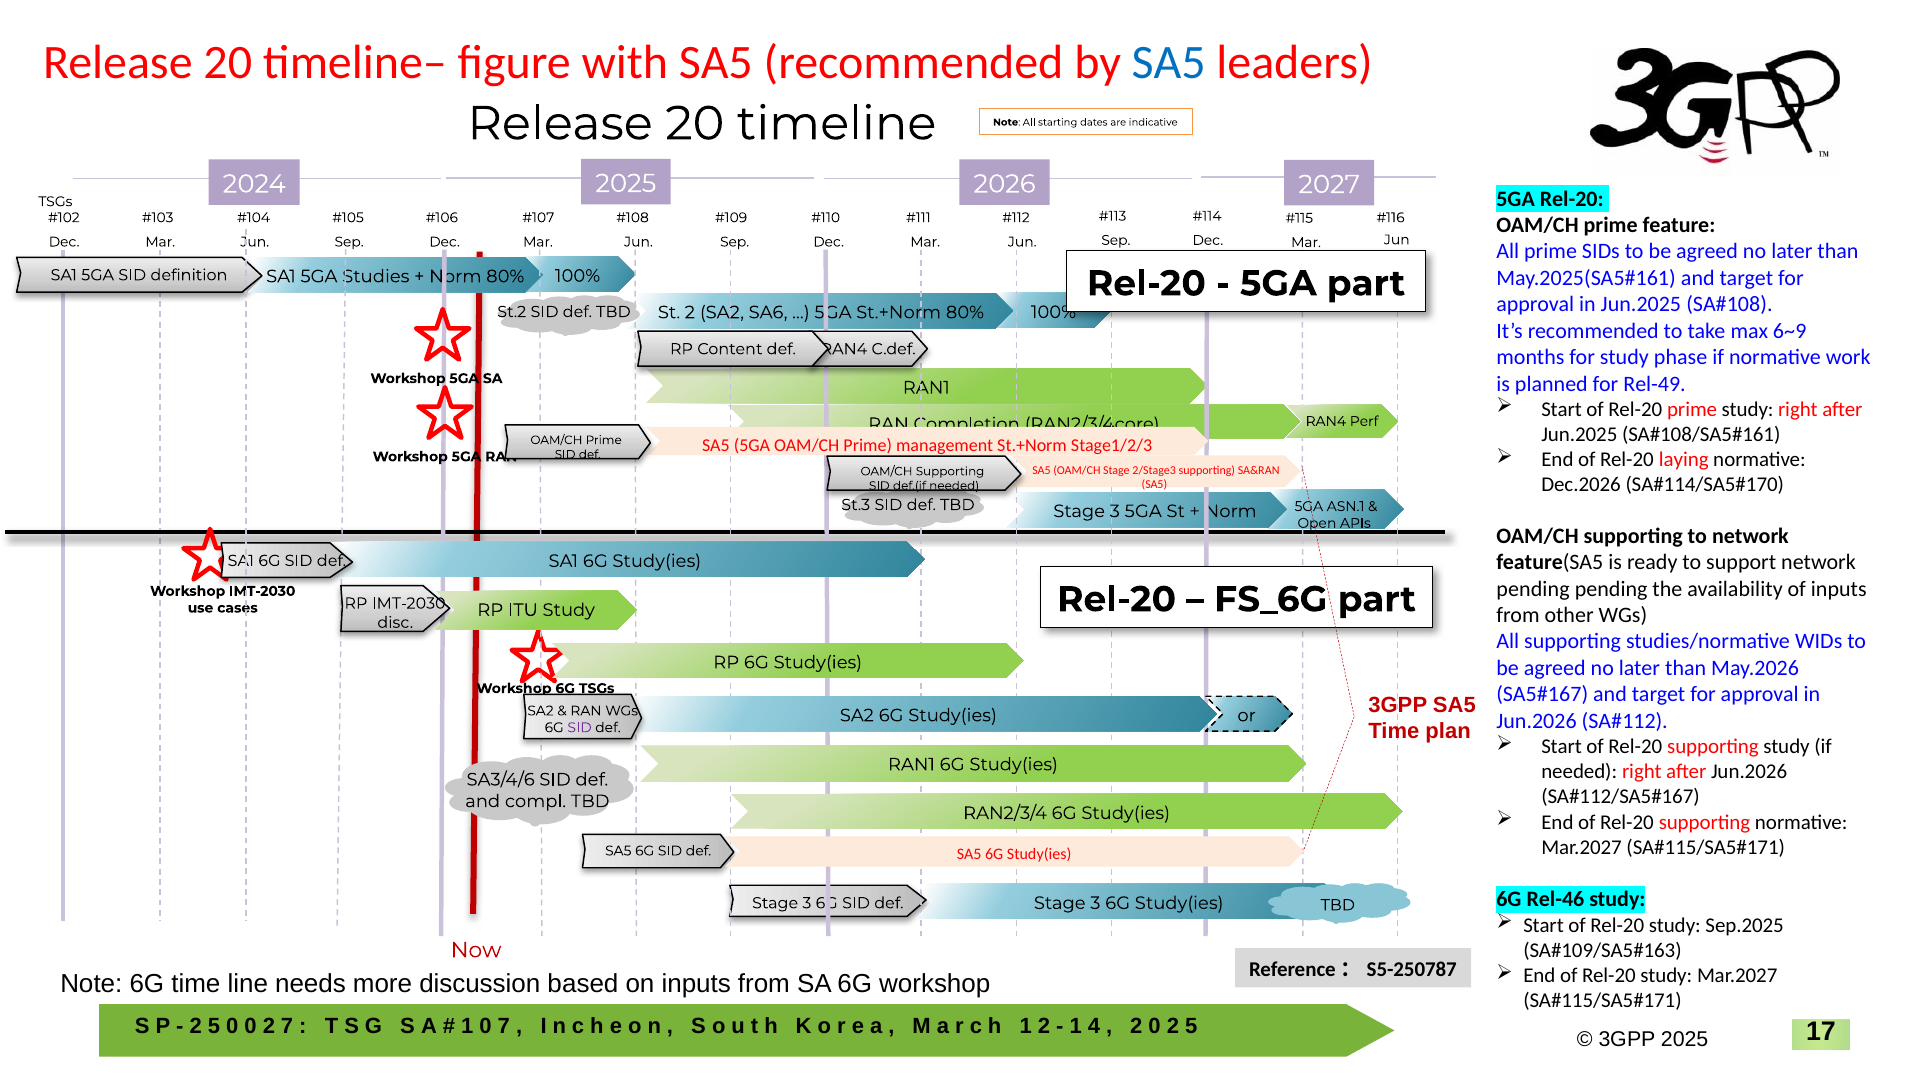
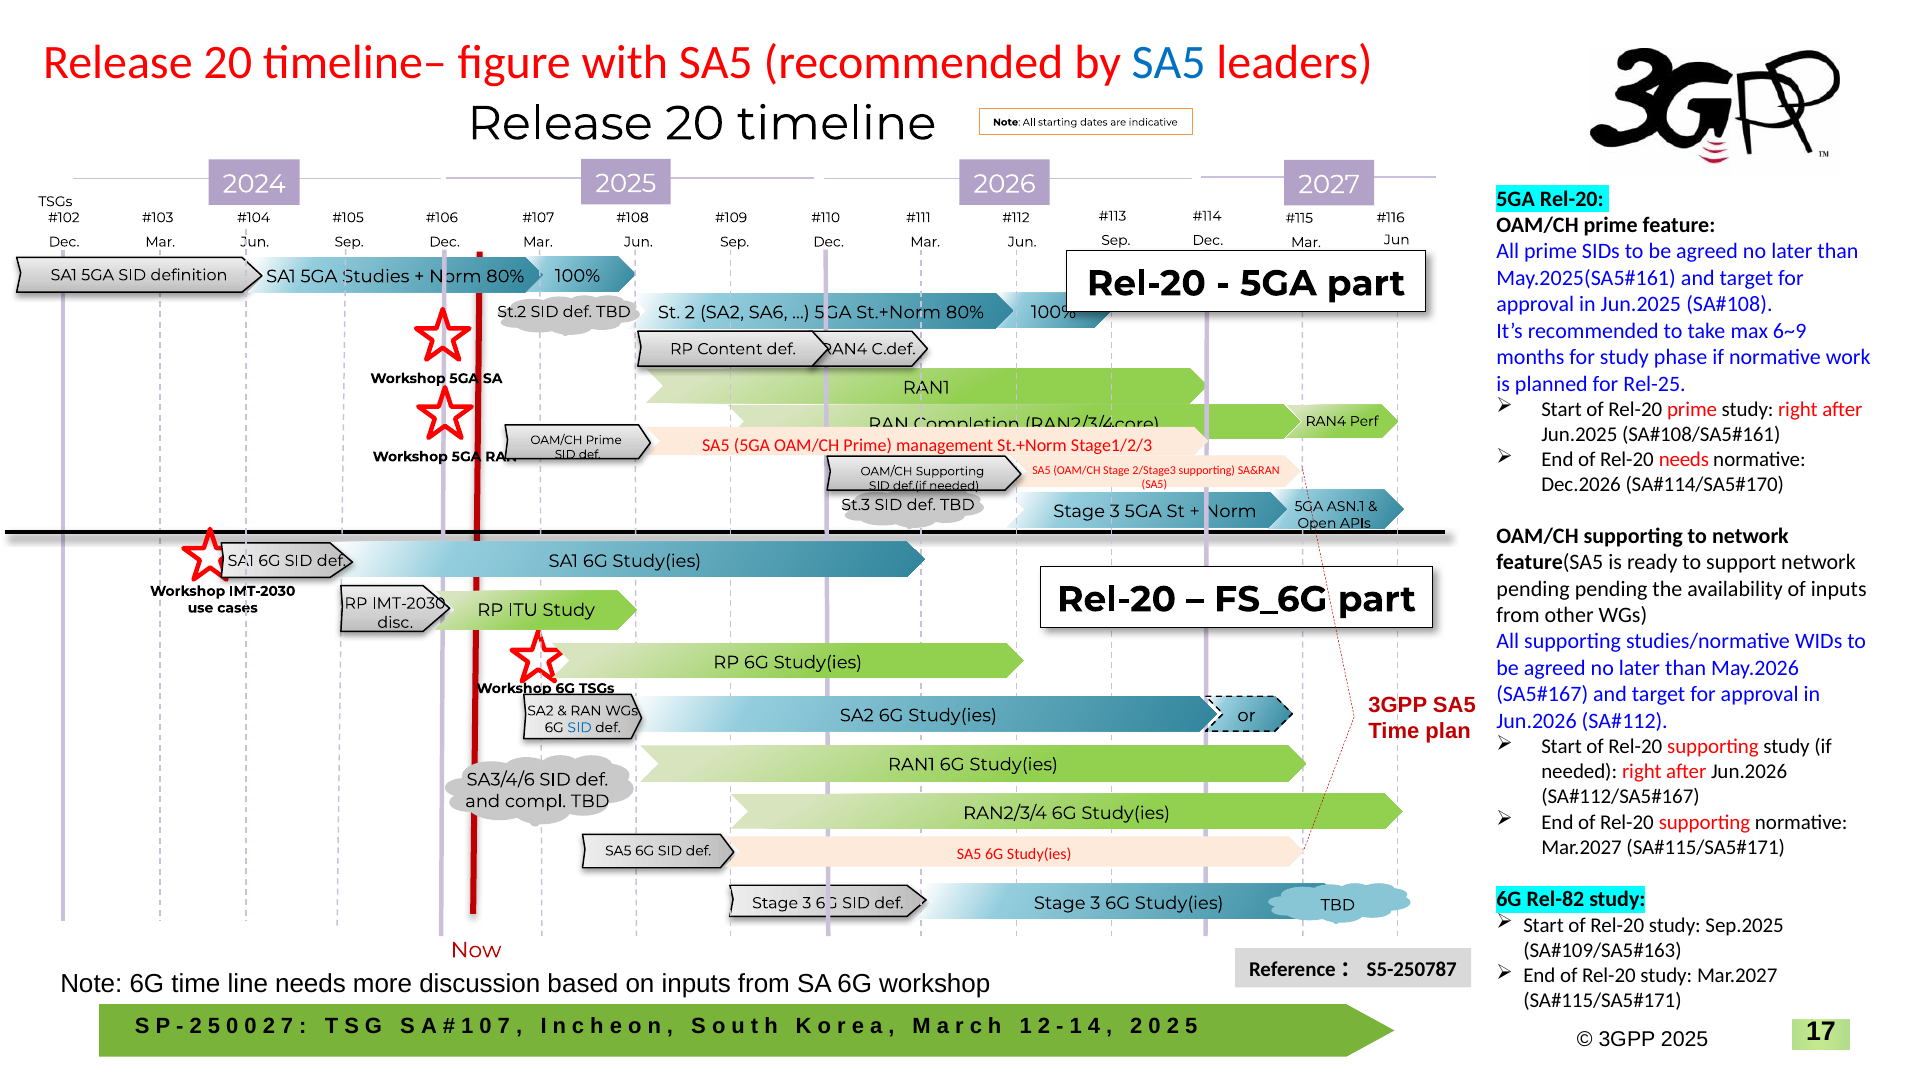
Rel-49: Rel-49 -> Rel-25
Rel-20 laying: laying -> needs
SID at (580, 728) colour: purple -> blue
Rel-46: Rel-46 -> Rel-82
